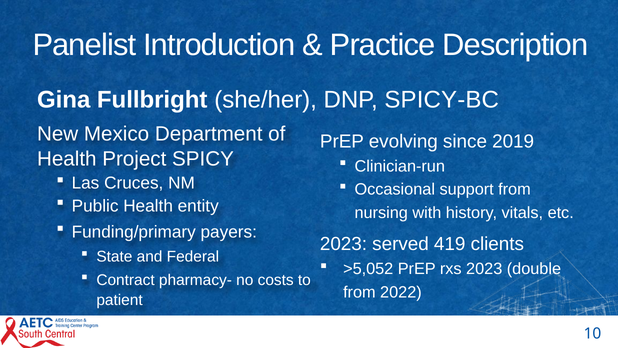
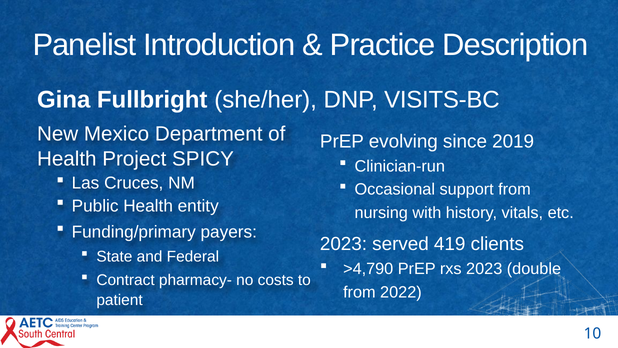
SPICY-BC: SPICY-BC -> VISITS-BC
>5,052: >5,052 -> >4,790
